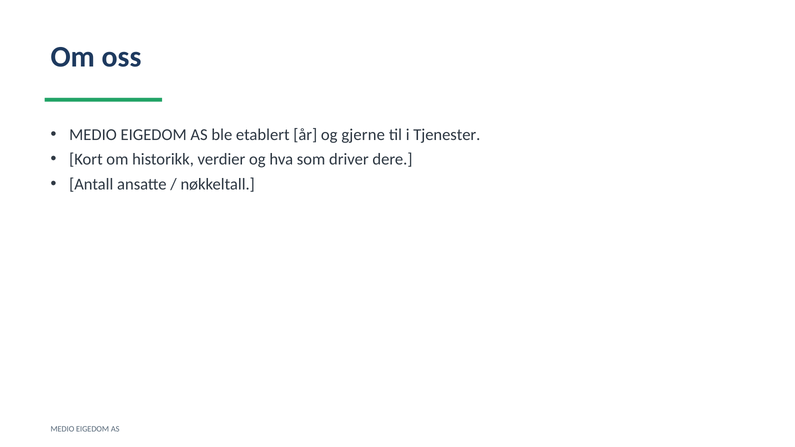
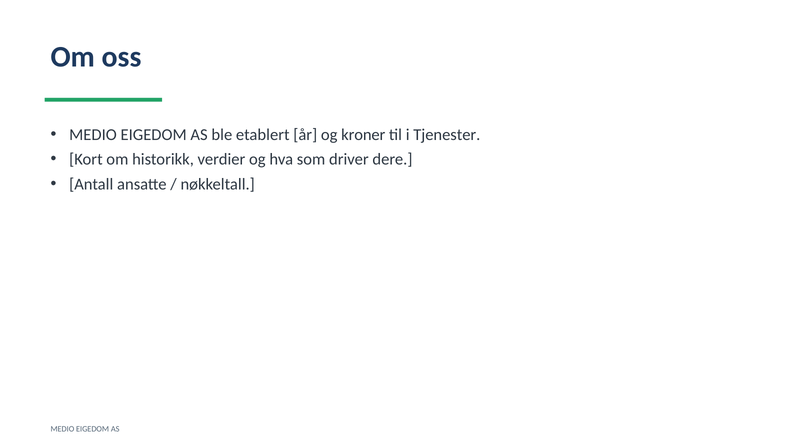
gjerne: gjerne -> kroner
